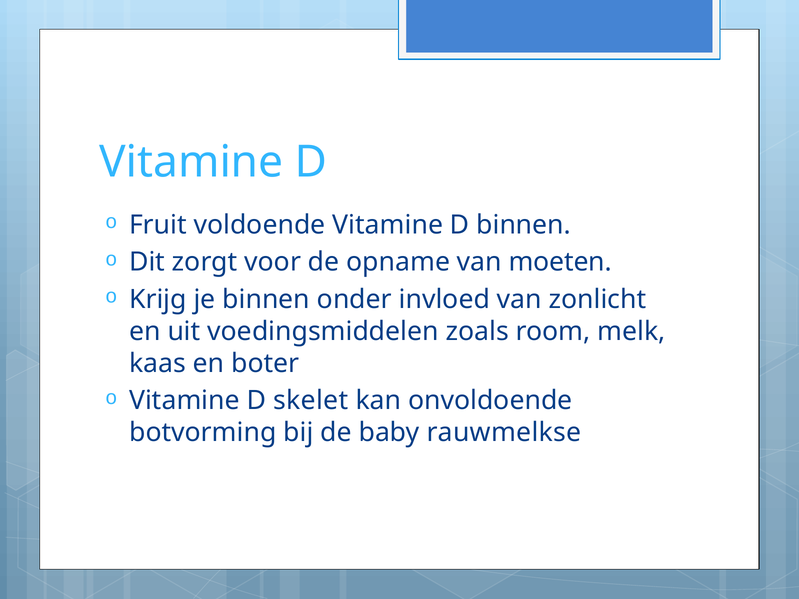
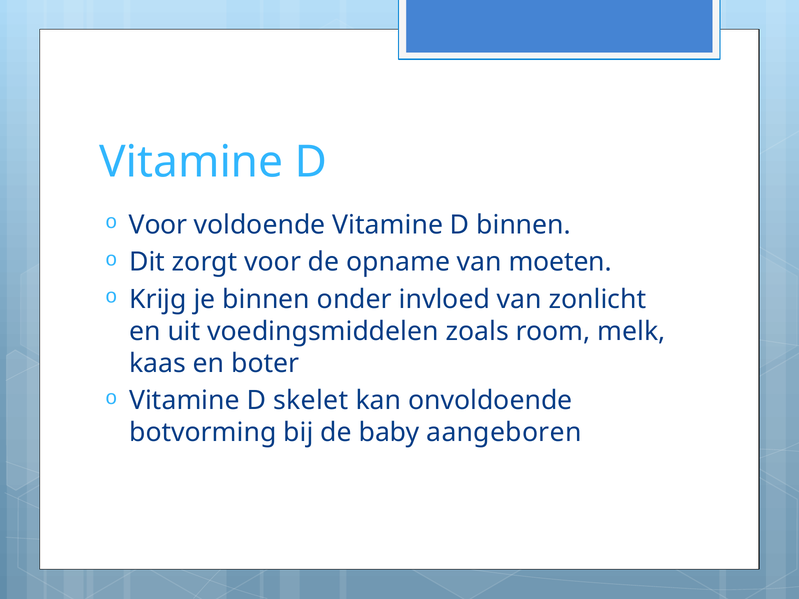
Fruit at (158, 225): Fruit -> Voor
rauwmelkse: rauwmelkse -> aangeboren
